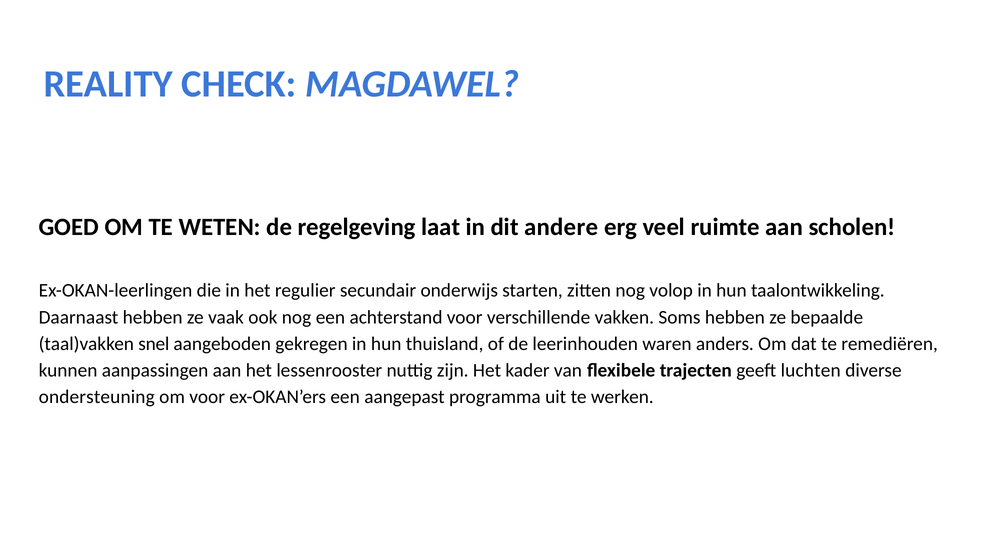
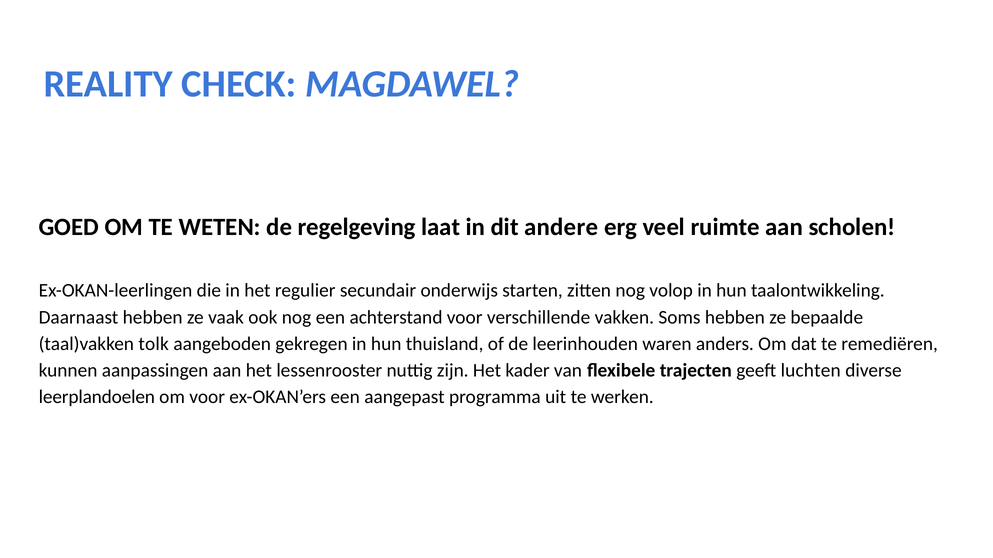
snel: snel -> tolk
ondersteuning: ondersteuning -> leerplandoelen
